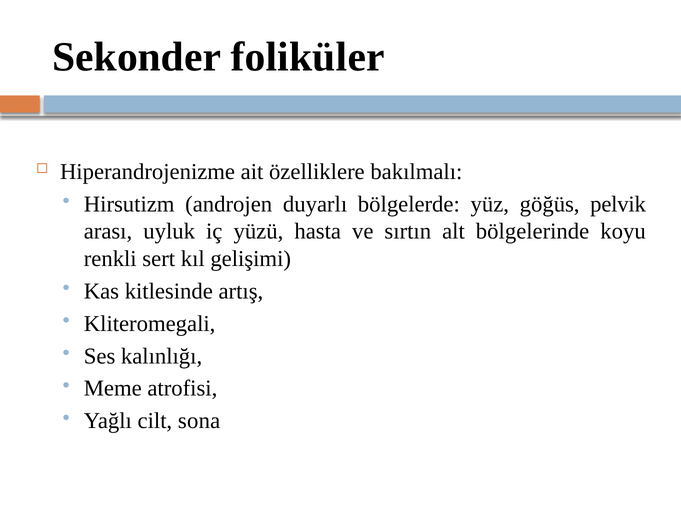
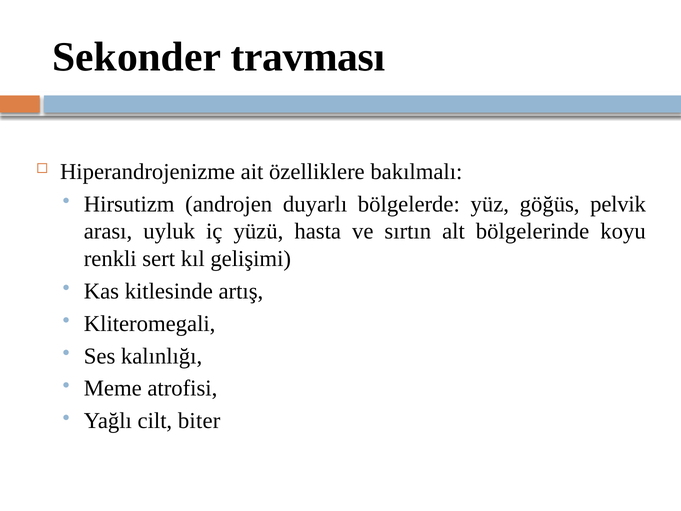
foliküler: foliküler -> travması
sona: sona -> biter
